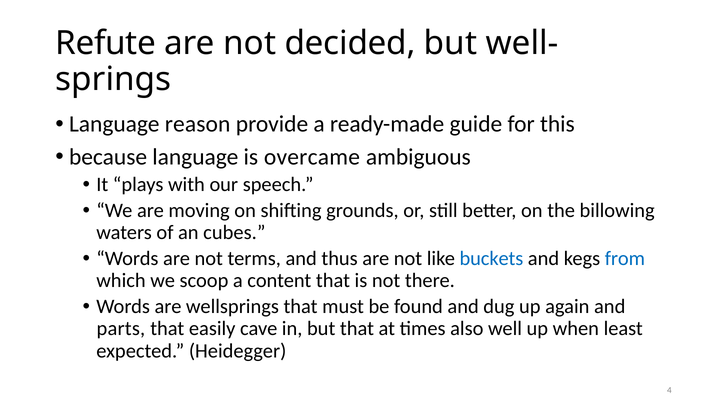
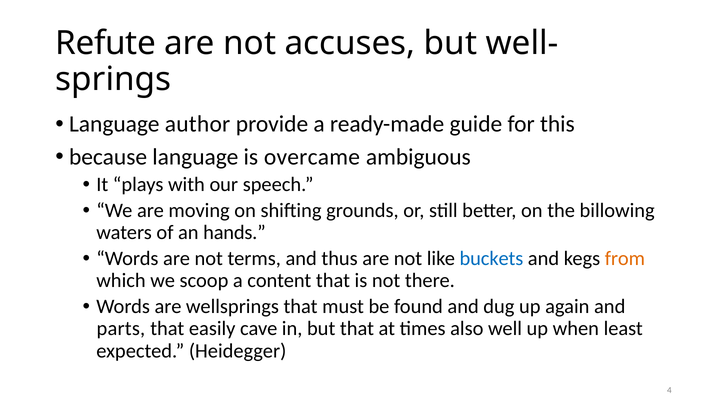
decided: decided -> accuses
reason: reason -> author
cubes: cubes -> hands
from colour: blue -> orange
